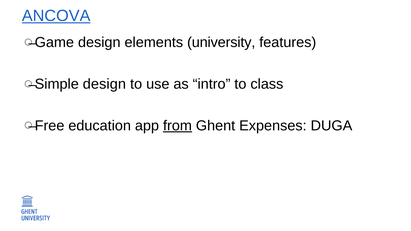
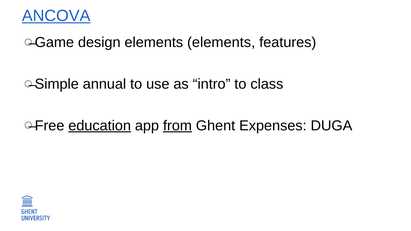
elements university: university -> elements
Simple design: design -> annual
education underline: none -> present
